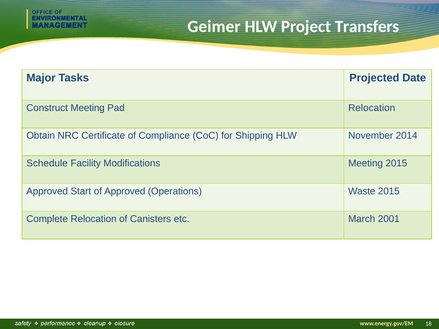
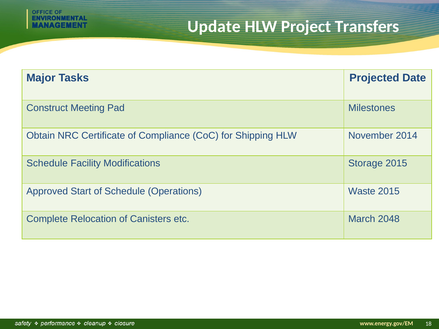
Geimer: Geimer -> Update
Pad Relocation: Relocation -> Milestones
Modifications Meeting: Meeting -> Storage
of Approved: Approved -> Schedule
2001: 2001 -> 2048
